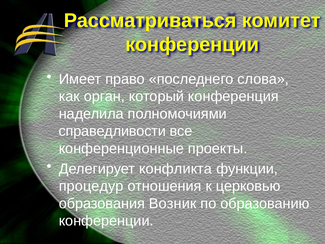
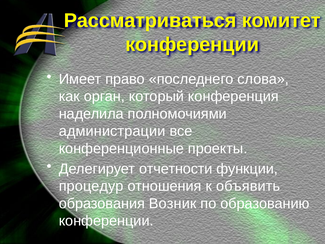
справедливости: справедливости -> администрации
конфликта: конфликта -> отчетности
церковью: церковью -> объявить
